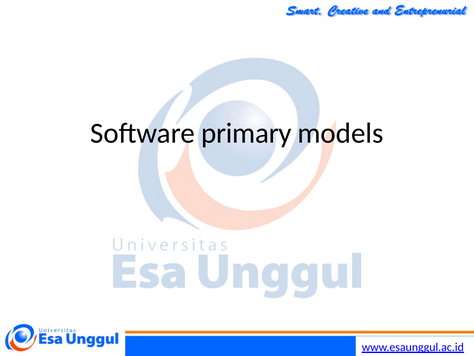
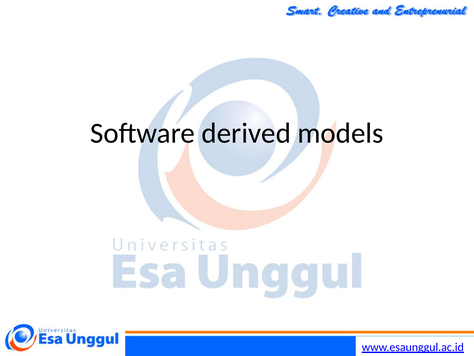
primary: primary -> derived
